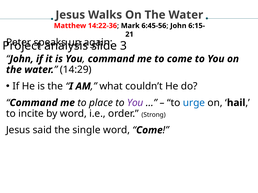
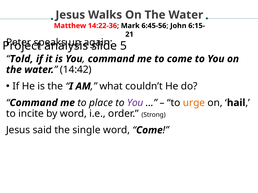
3: 3 -> 5
John at (22, 59): John -> Told
14:29: 14:29 -> 14:42
urge colour: blue -> orange
